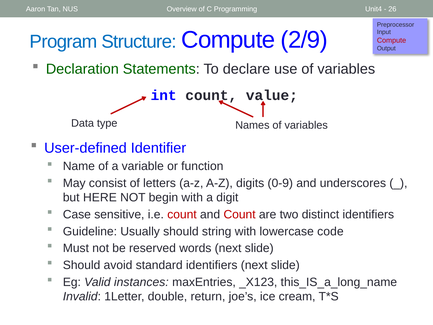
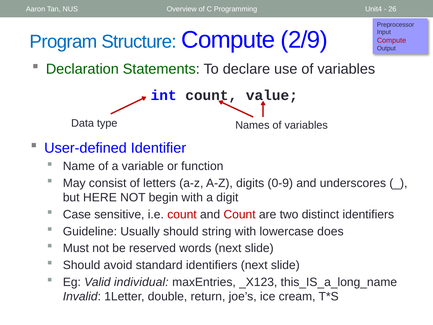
code: code -> does
instances: instances -> individual
